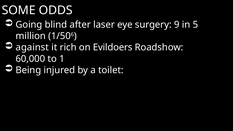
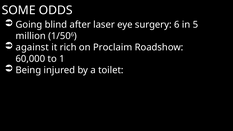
9: 9 -> 6
Evildoers: Evildoers -> Proclaim
